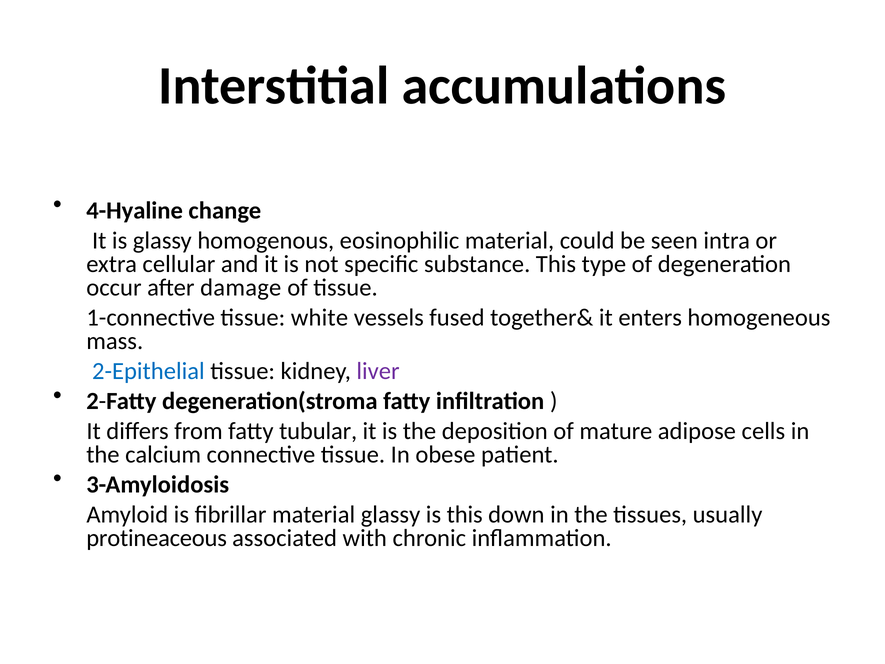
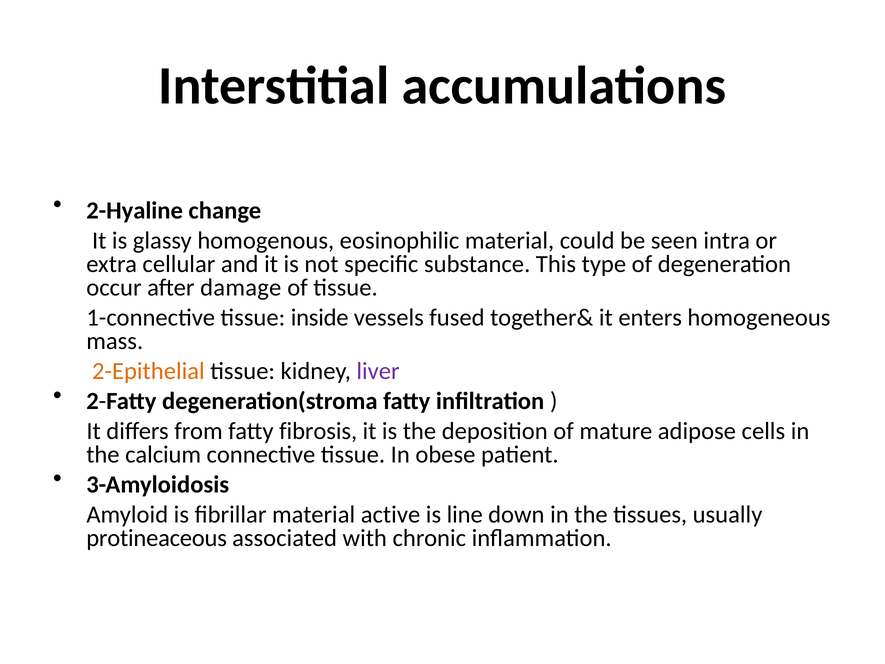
4-Hyaline: 4-Hyaline -> 2-Hyaline
white: white -> inside
2-Epithelial colour: blue -> orange
tubular: tubular -> fibrosis
material glassy: glassy -> active
is this: this -> line
